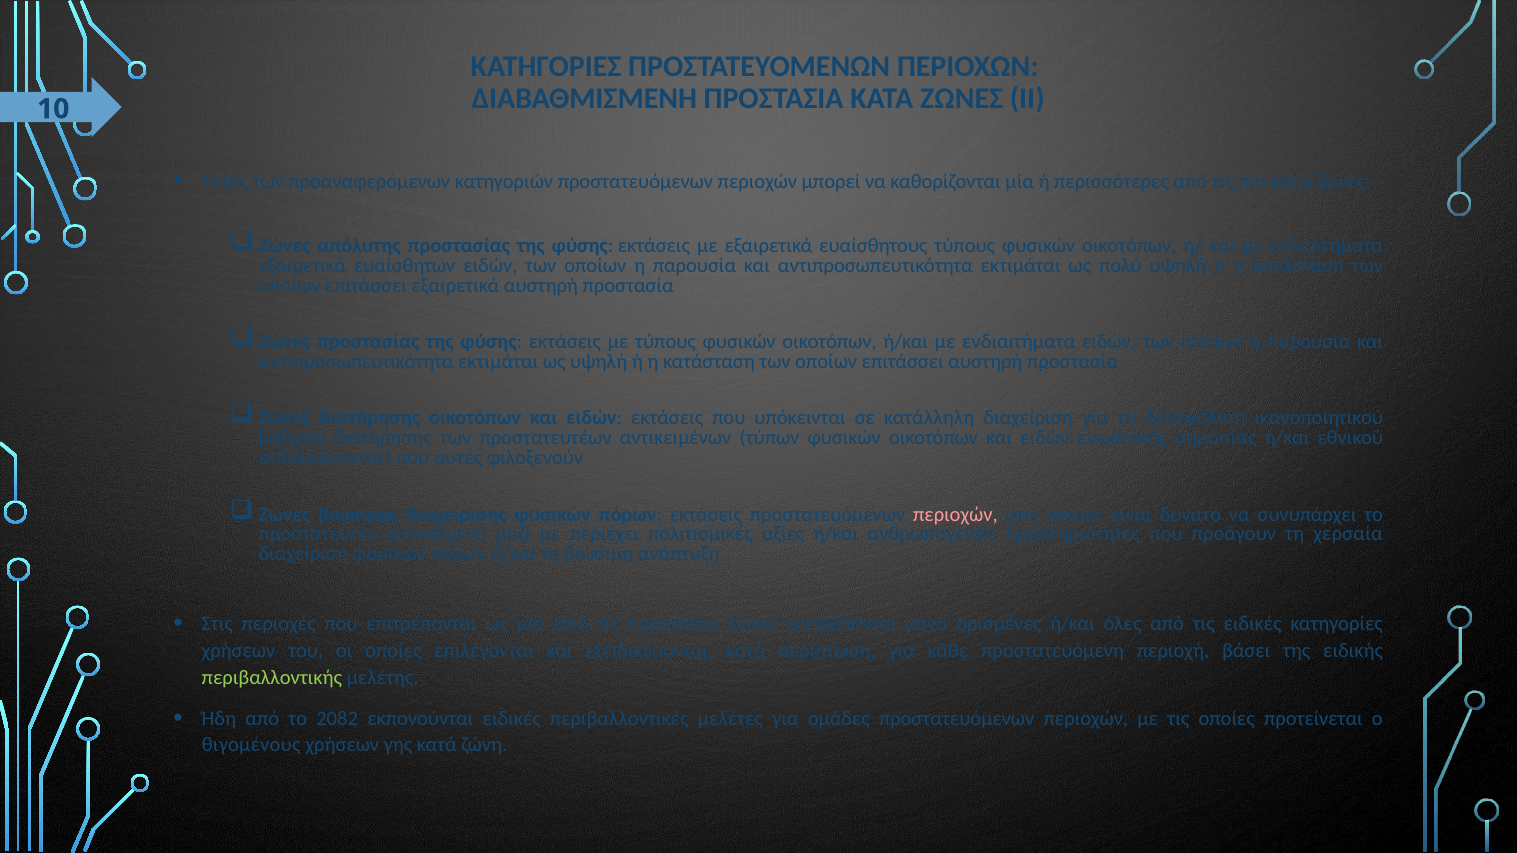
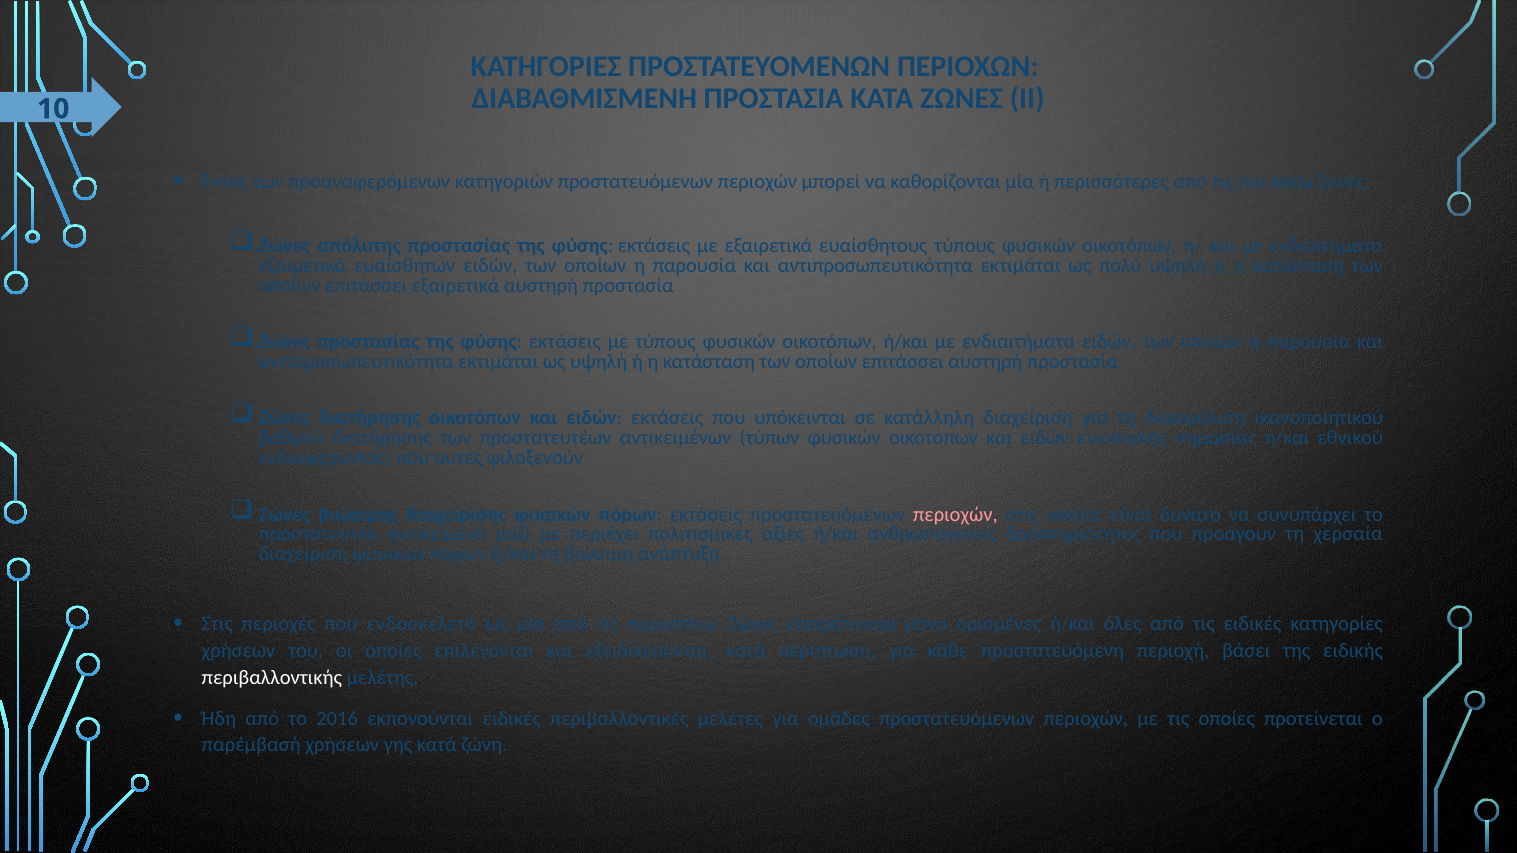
που επιτρέπονται: επιτρέπονται -> ενδοσκελετό
περιβαλλοντικής colour: light green -> white
2082: 2082 -> 2016
θιγομένους: θιγομένους -> παρέμβασή
